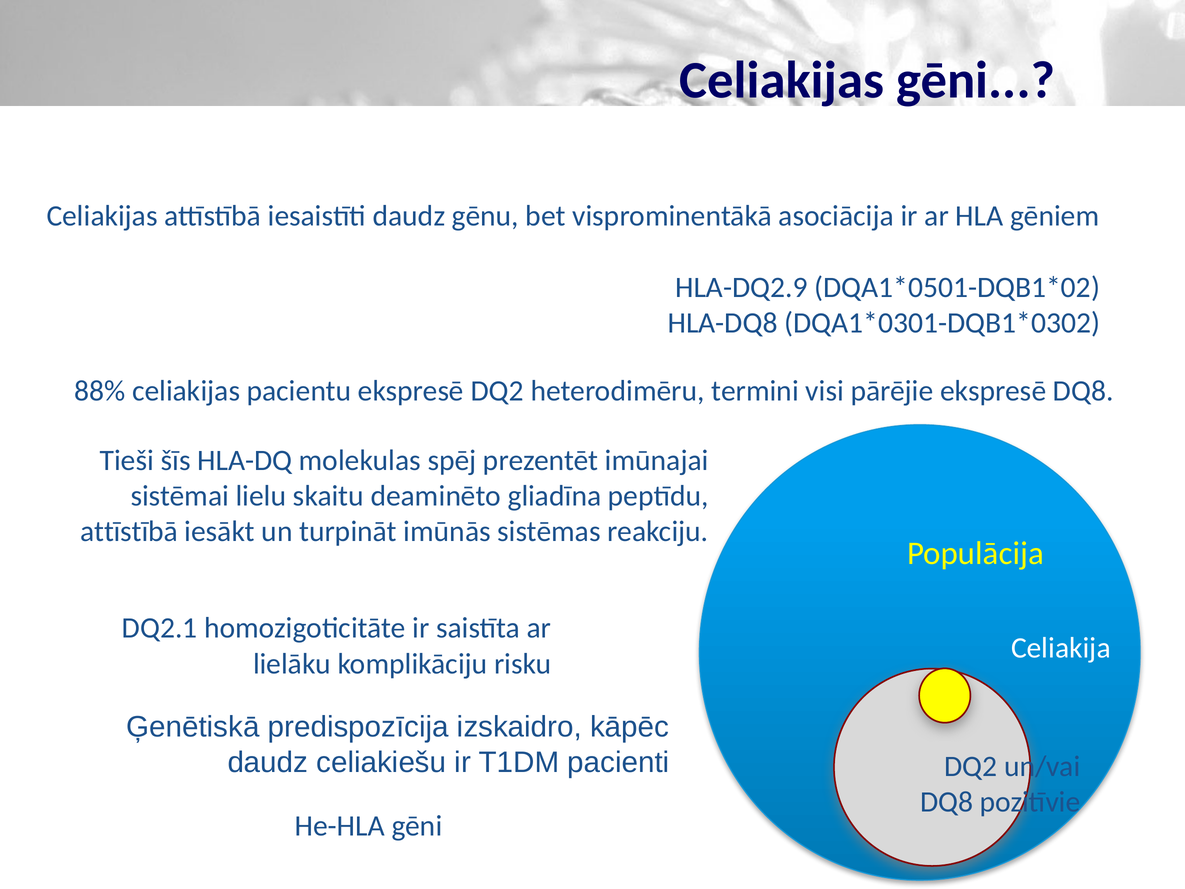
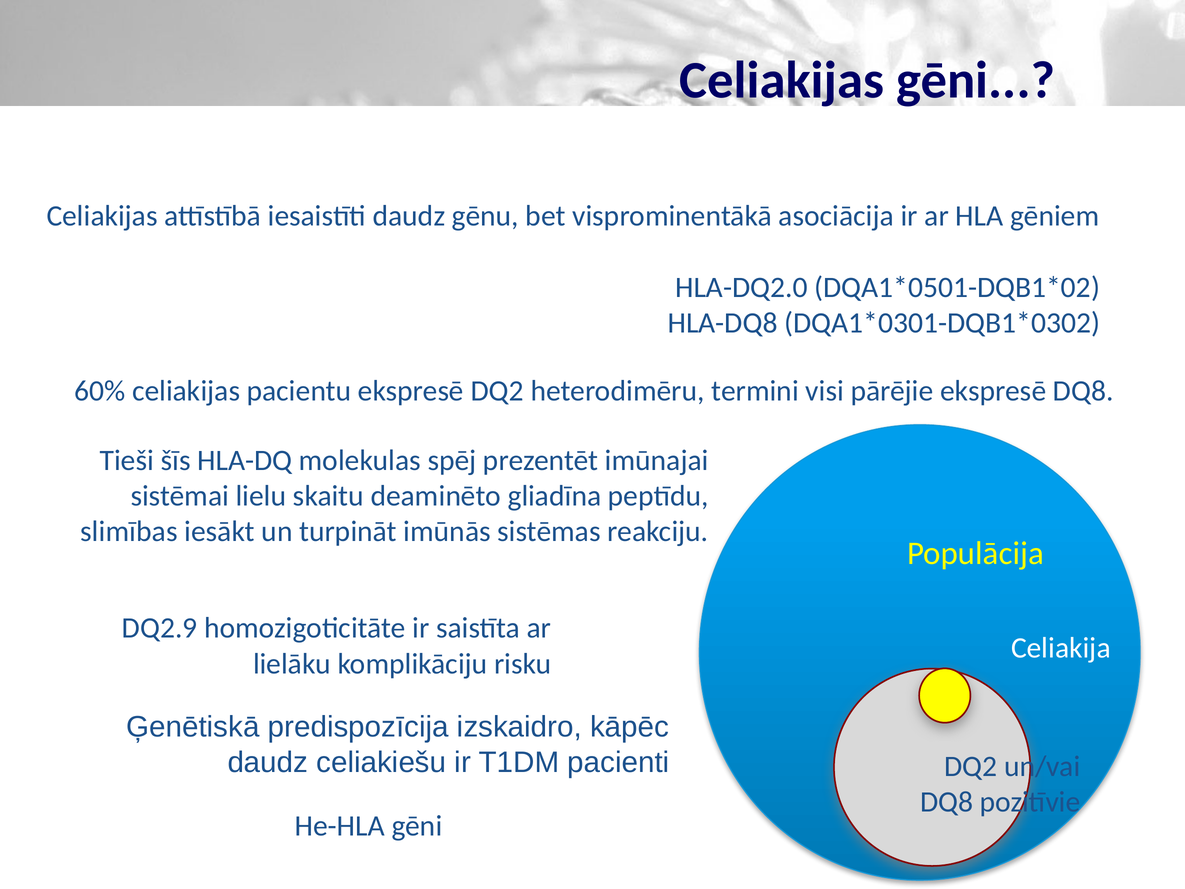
HLA-DQ2.9: HLA-DQ2.9 -> HLA-DQ2.0
88%: 88% -> 60%
attīstībā at (129, 531): attīstībā -> slimības
DQ2.1: DQ2.1 -> DQ2.9
